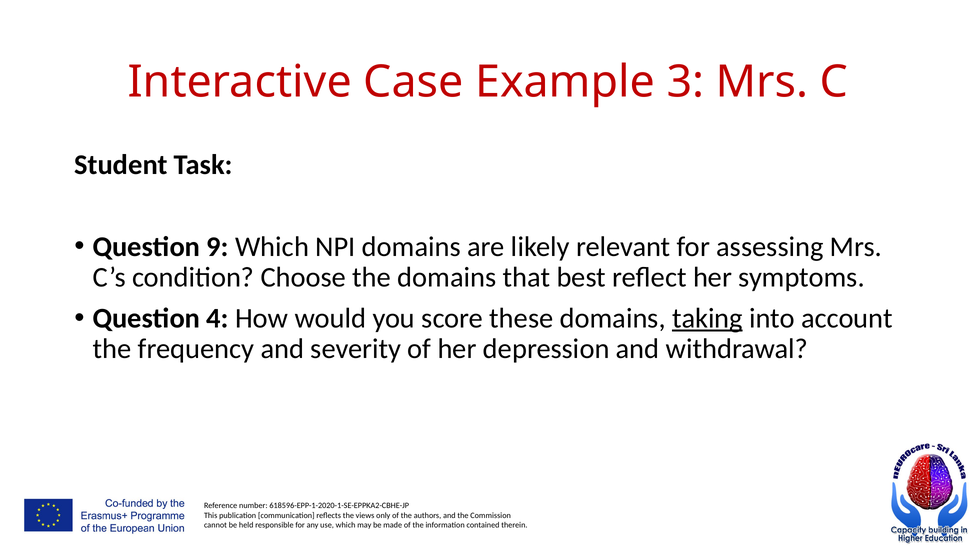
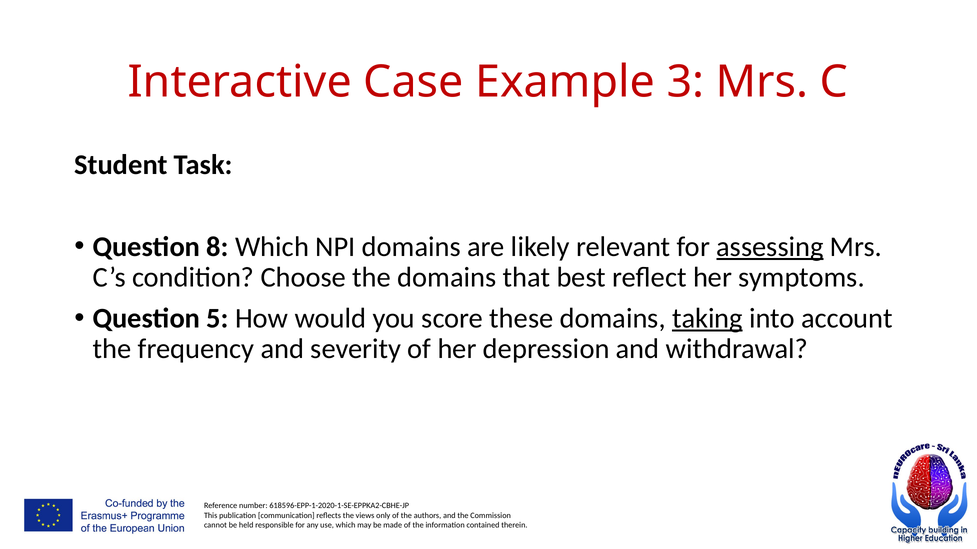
9: 9 -> 8
assessing underline: none -> present
4: 4 -> 5
